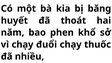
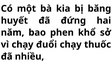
thoát: thoát -> đứng
